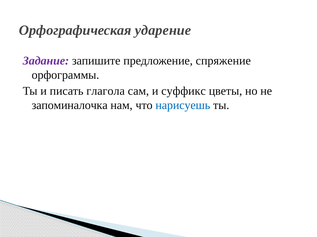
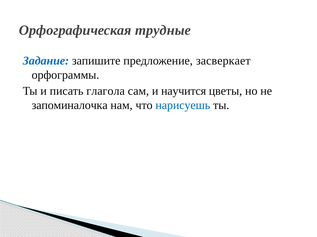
ударение: ударение -> трудные
Задание colour: purple -> blue
спряжение: спряжение -> засверкает
суффикс: суффикс -> научится
